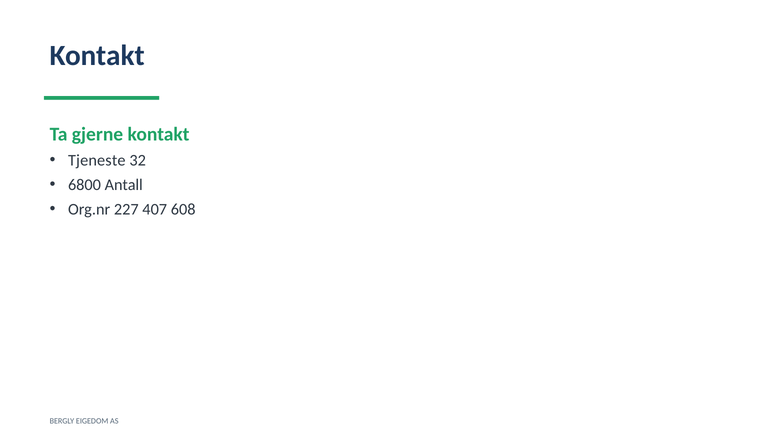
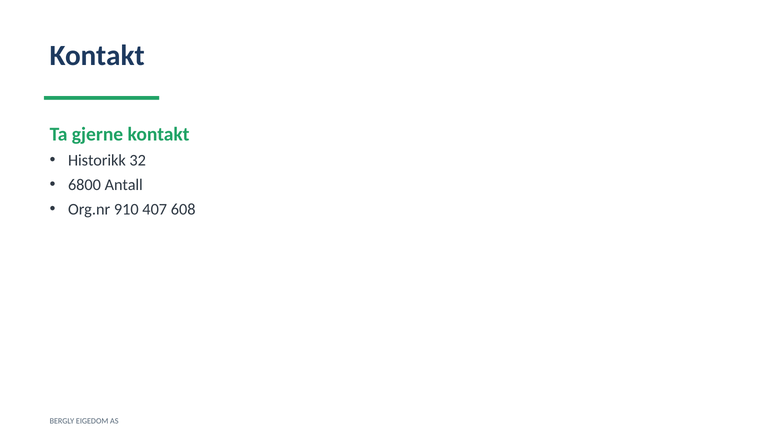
Tjeneste: Tjeneste -> Historikk
227: 227 -> 910
